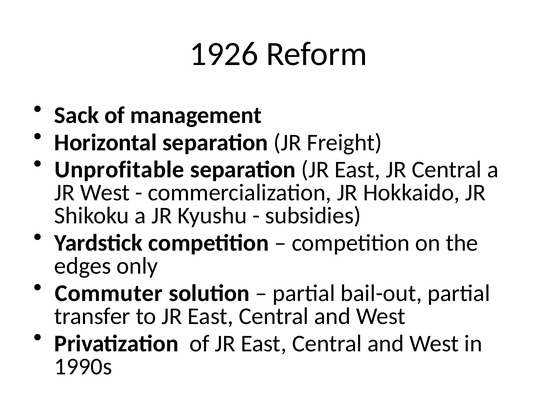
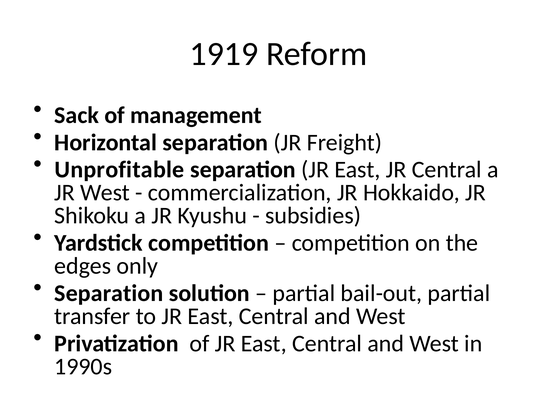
1926: 1926 -> 1919
Commuter at (109, 294): Commuter -> Separation
